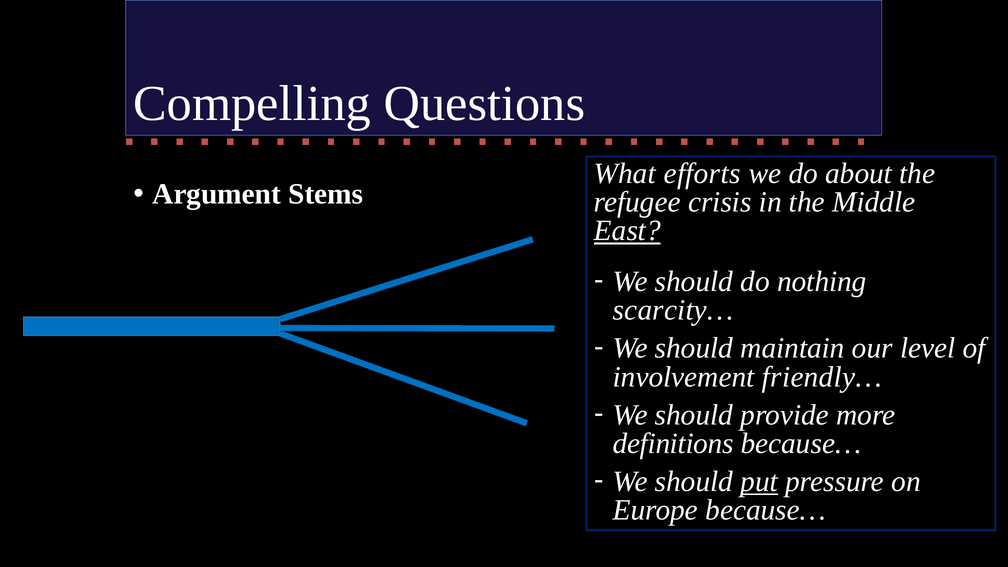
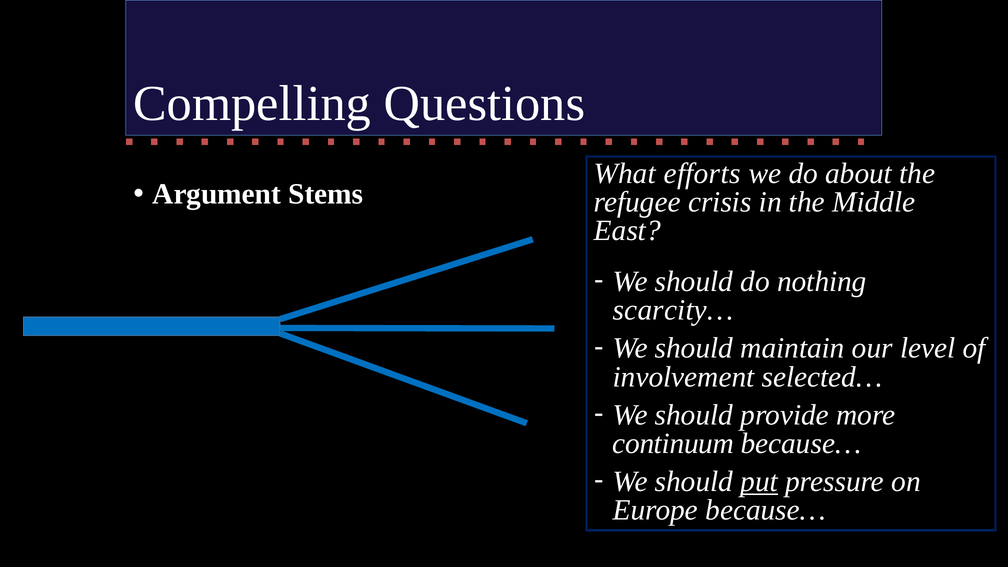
East underline: present -> none
friendly…: friendly… -> selected…
definitions: definitions -> continuum
